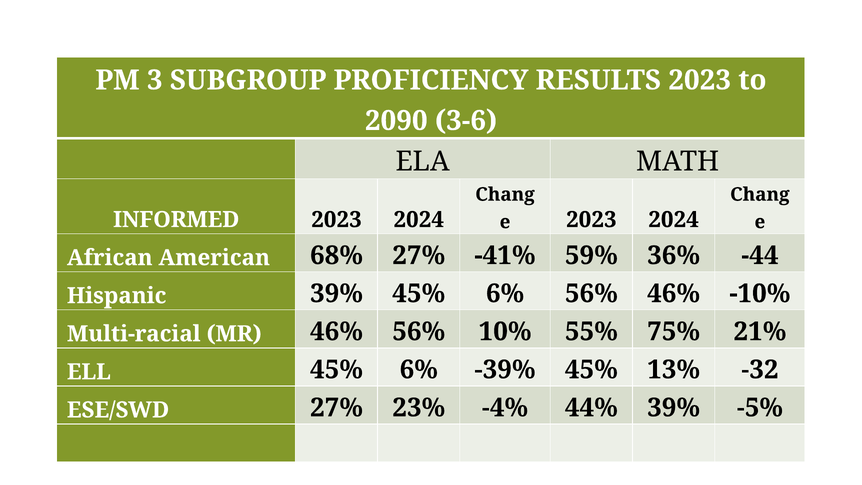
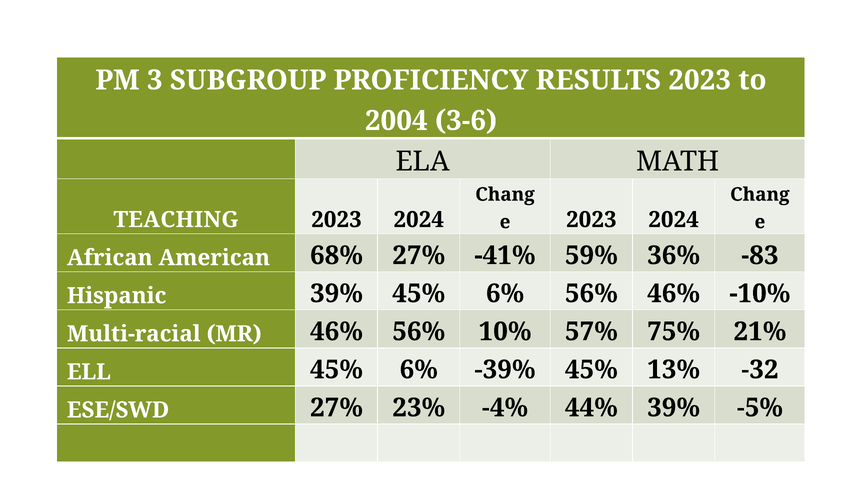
2090: 2090 -> 2004
INFORMED: INFORMED -> TEACHING
-44: -44 -> -83
55%: 55% -> 57%
